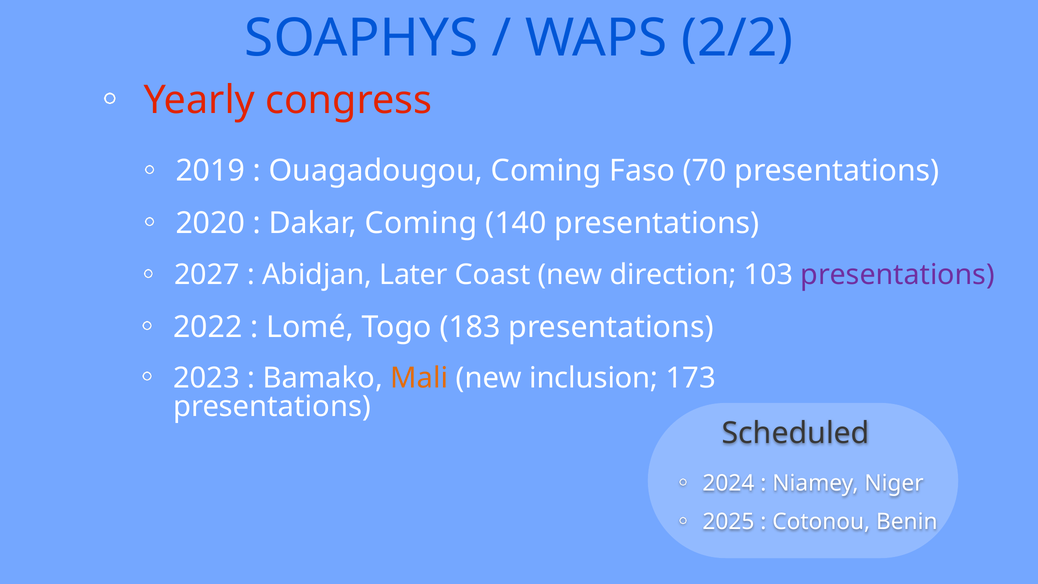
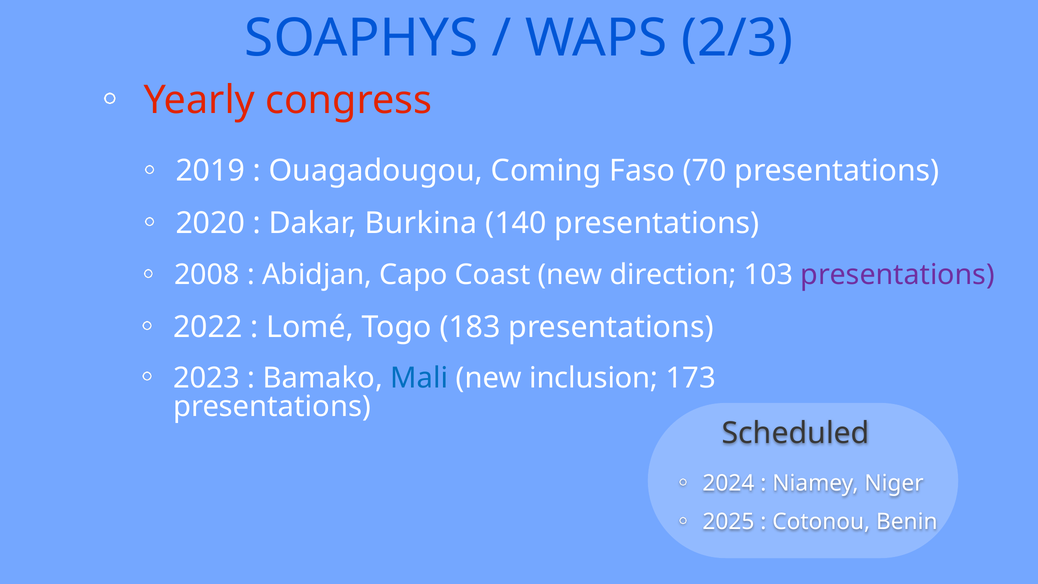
2/2: 2/2 -> 2/3
Dakar Coming: Coming -> Burkina
2027: 2027 -> 2008
Later: Later -> Capo
Mali colour: orange -> blue
